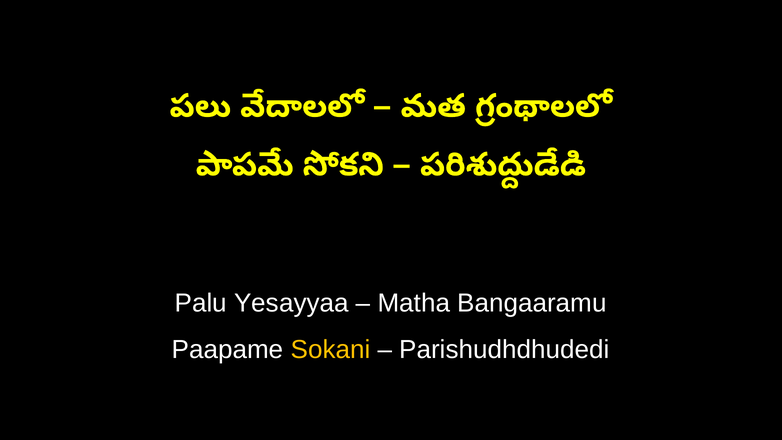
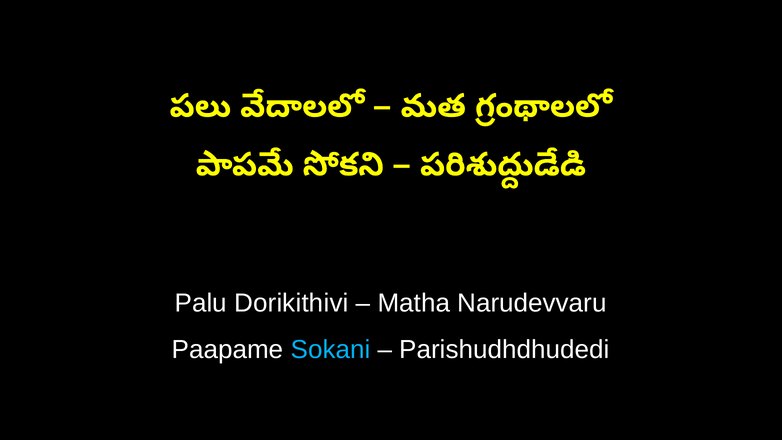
Yesayyaa: Yesayyaa -> Dorikithivi
Bangaaramu: Bangaaramu -> Narudevvaru
Sokani colour: yellow -> light blue
